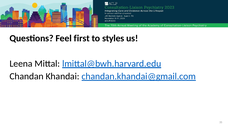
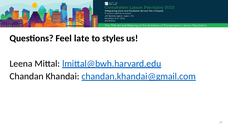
first: first -> late
